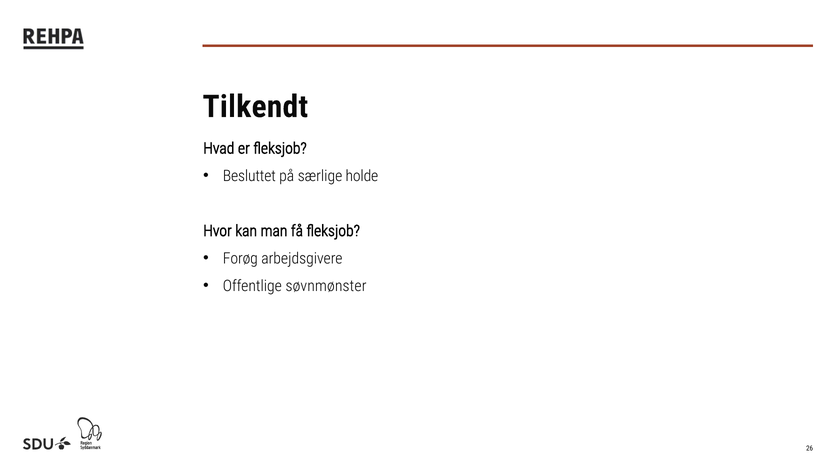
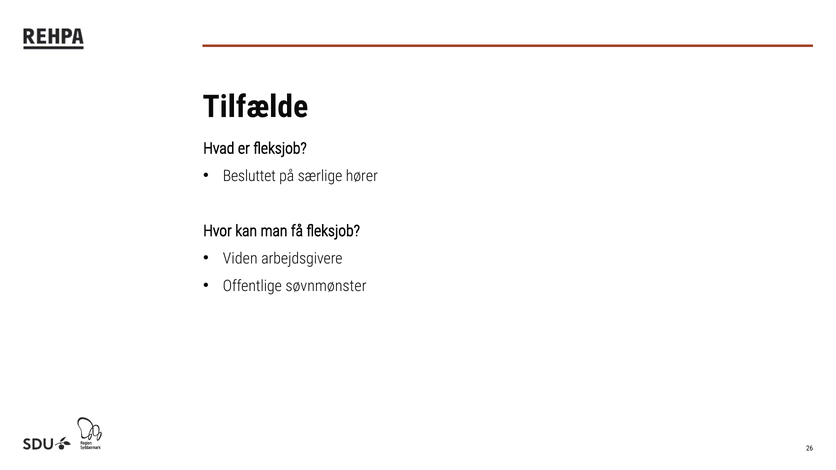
Tilkendt: Tilkendt -> Tilfælde
holde: holde -> hører
Forøg: Forøg -> Viden
